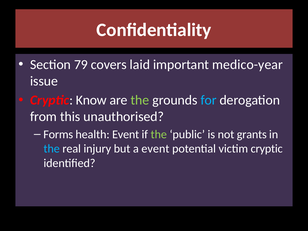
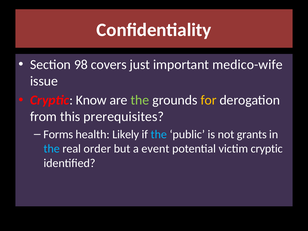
79: 79 -> 98
laid: laid -> just
medico-year: medico-year -> medico-wife
for colour: light blue -> yellow
unauthorised: unauthorised -> prerequisites
health Event: Event -> Likely
the at (159, 134) colour: light green -> light blue
injury: injury -> order
